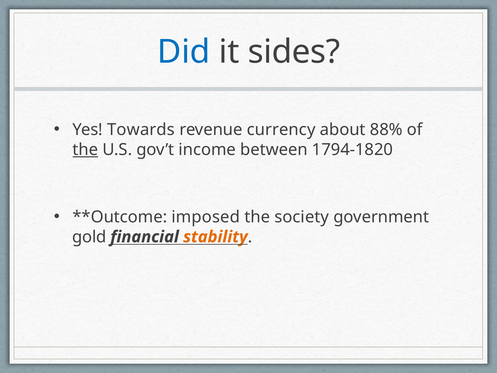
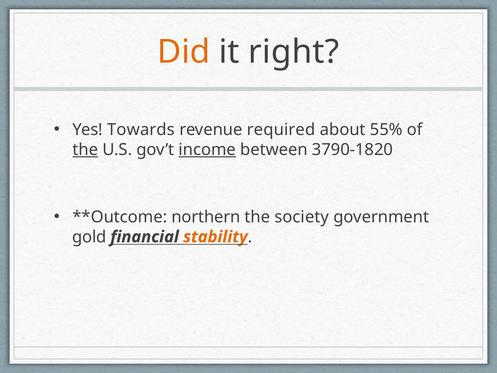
Did colour: blue -> orange
sides: sides -> right
currency: currency -> required
88%: 88% -> 55%
income underline: none -> present
1794-1820: 1794-1820 -> 3790-1820
imposed: imposed -> northern
